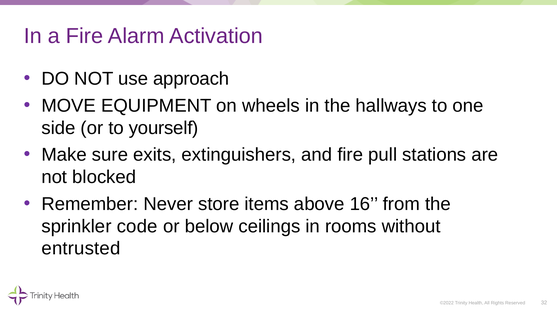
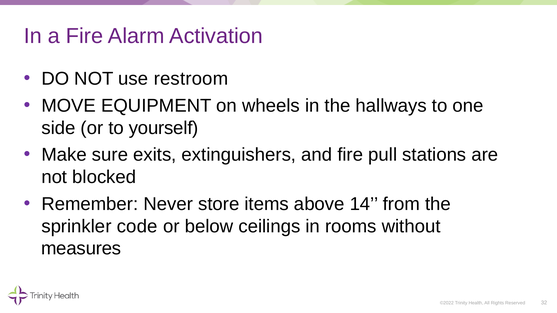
approach: approach -> restroom
16: 16 -> 14
entrusted: entrusted -> measures
